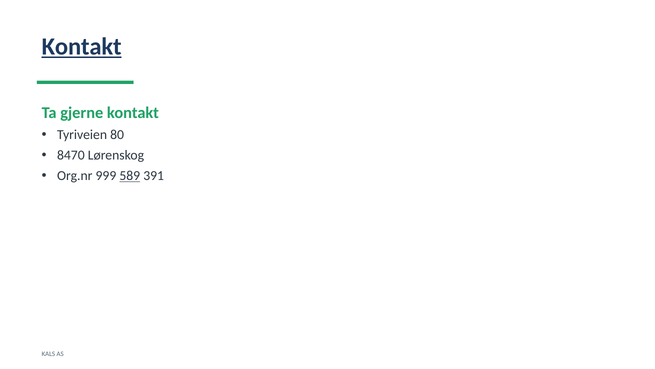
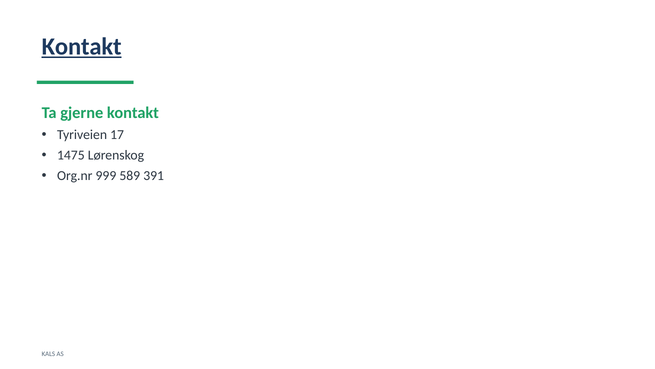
80: 80 -> 17
8470: 8470 -> 1475
589 underline: present -> none
